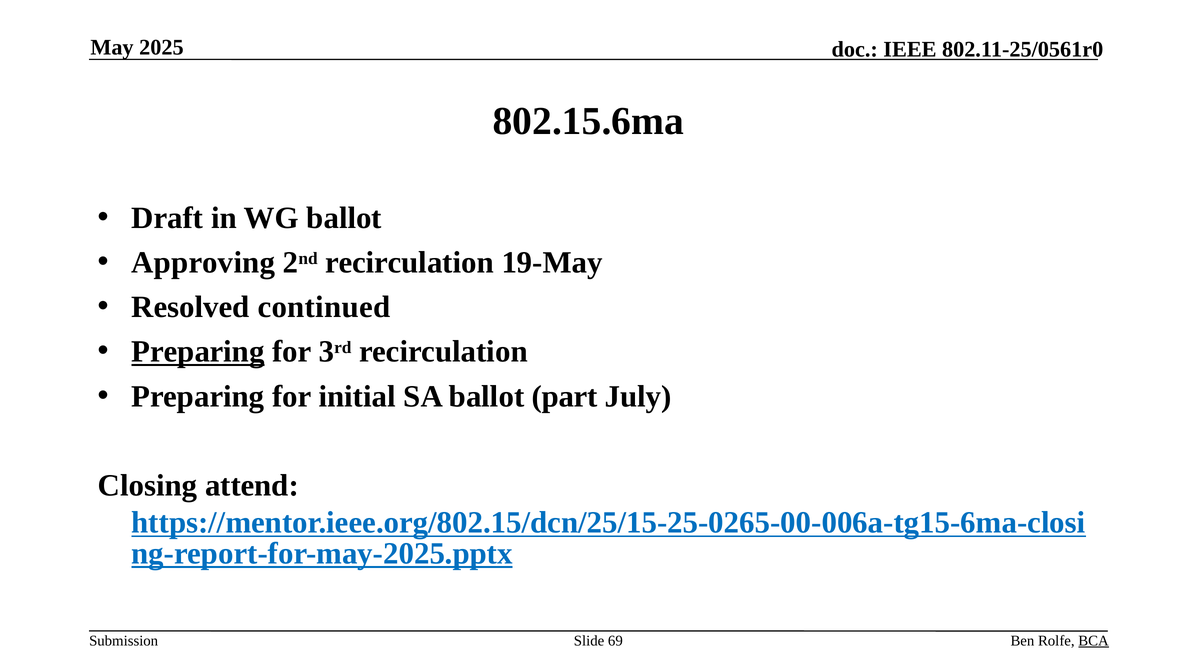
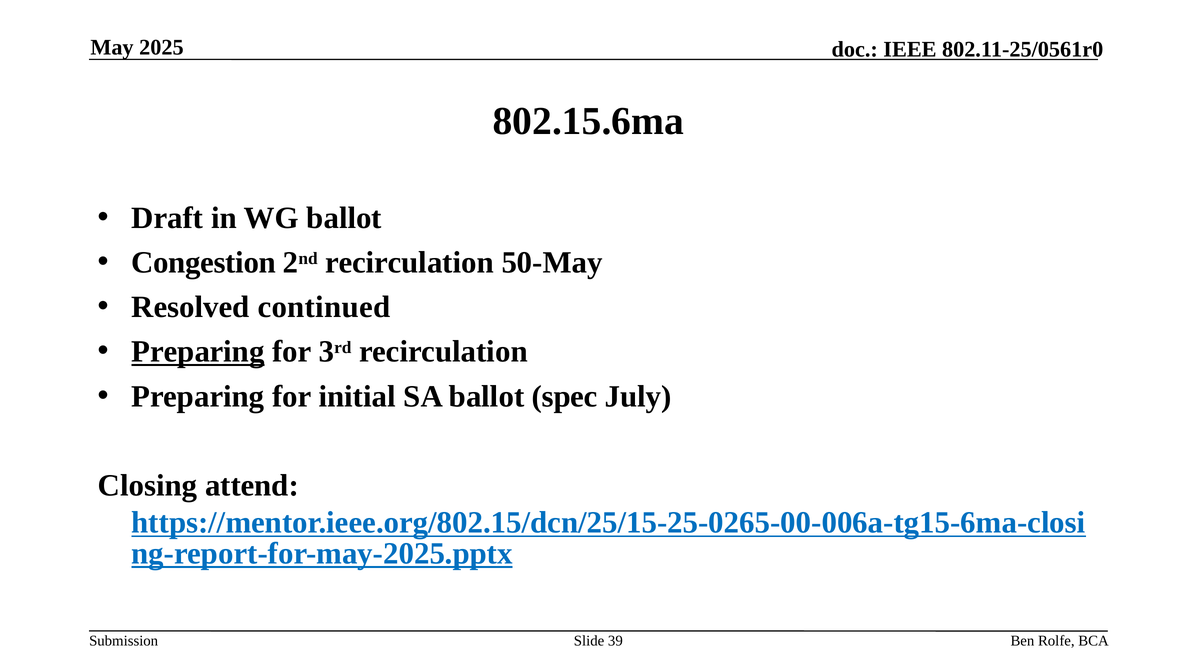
Approving: Approving -> Congestion
19-May: 19-May -> 50-May
part: part -> spec
69: 69 -> 39
BCA underline: present -> none
